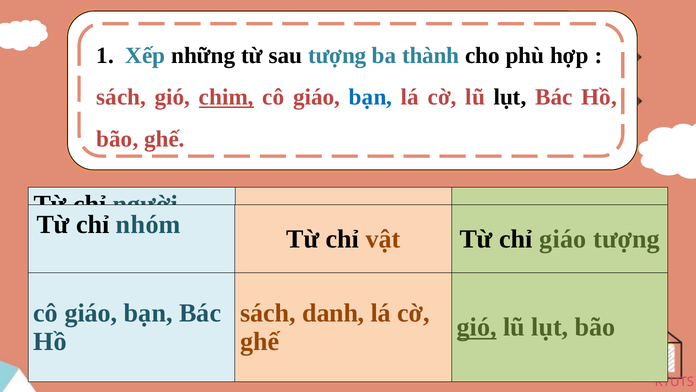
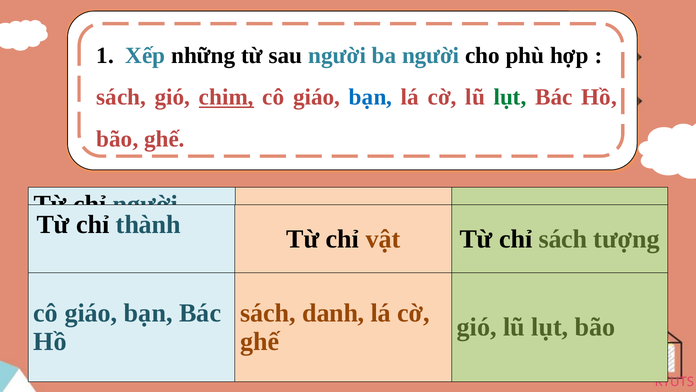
sau tượng: tượng -> người
ba thành: thành -> người
lụt at (510, 97) colour: black -> green
nhóm: nhóm -> thành
chỉ giáo: giáo -> sách
gió at (477, 327) underline: present -> none
